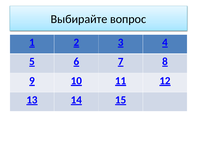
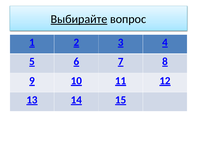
Выбирайте underline: none -> present
